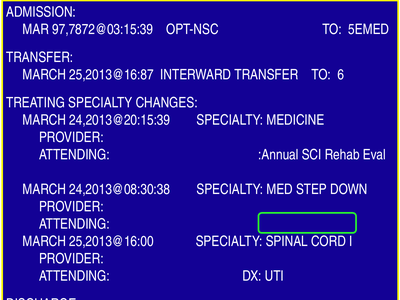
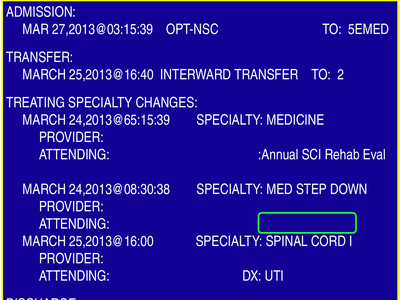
97,7872@03:15:39: 97,7872@03:15:39 -> 27,2013@03:15:39
25,2013@16:87: 25,2013@16:87 -> 25,2013@16:40
6: 6 -> 2
24,2013@20:15:39: 24,2013@20:15:39 -> 24,2013@65:15:39
